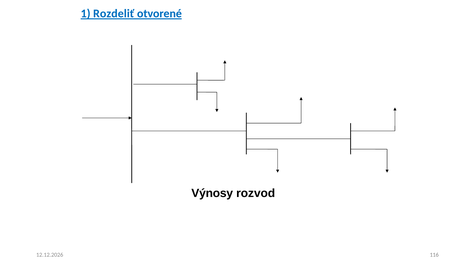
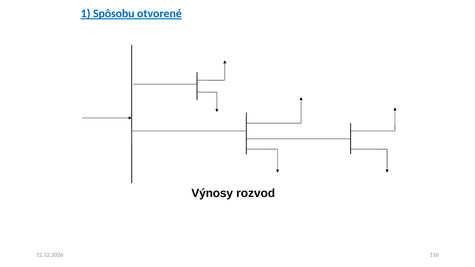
Rozdeliť: Rozdeliť -> Spôsobu
